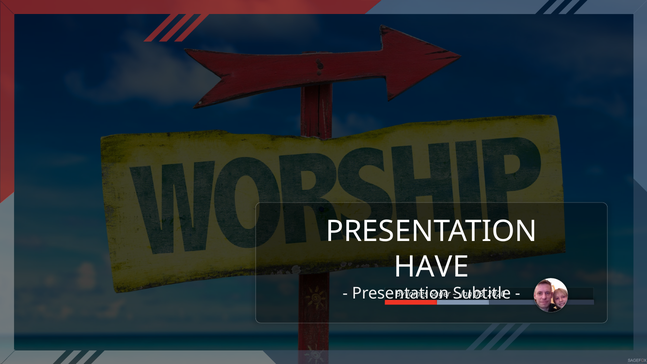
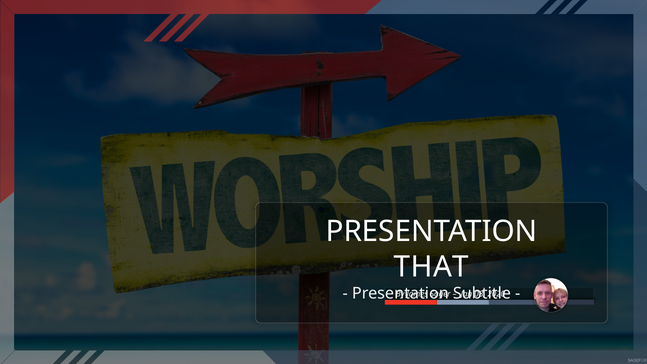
HAVE: HAVE -> THAT
